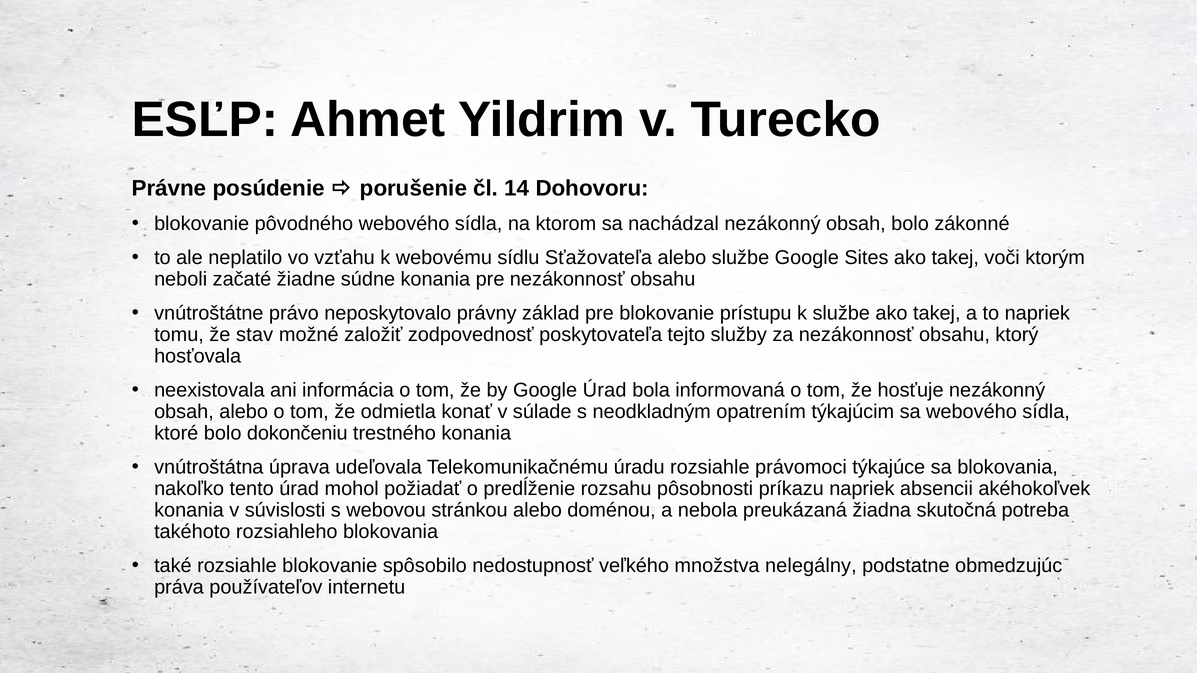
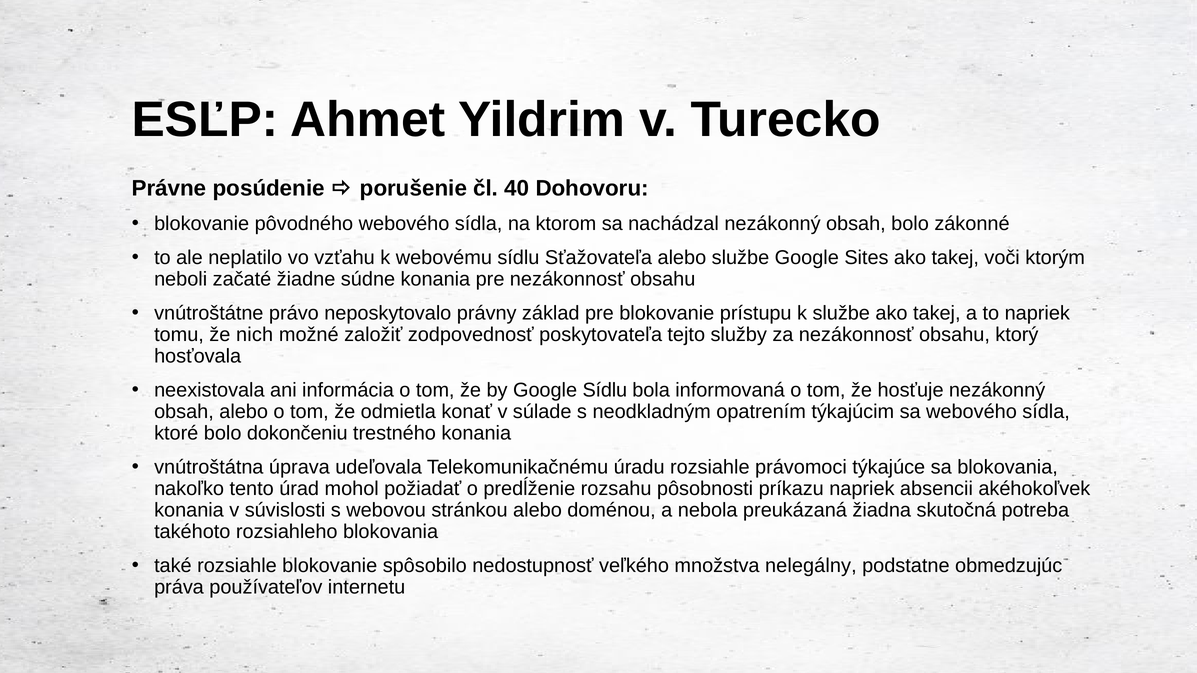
14: 14 -> 40
stav: stav -> nich
Google Úrad: Úrad -> Sídlu
